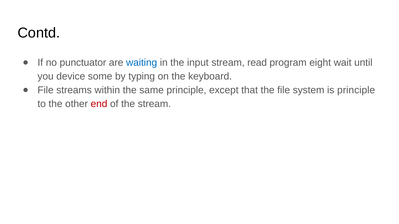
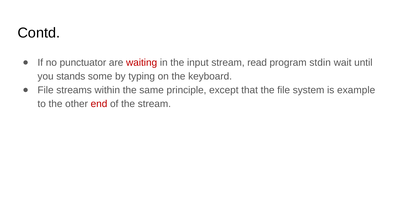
waiting colour: blue -> red
eight: eight -> stdin
device: device -> stands
is principle: principle -> example
